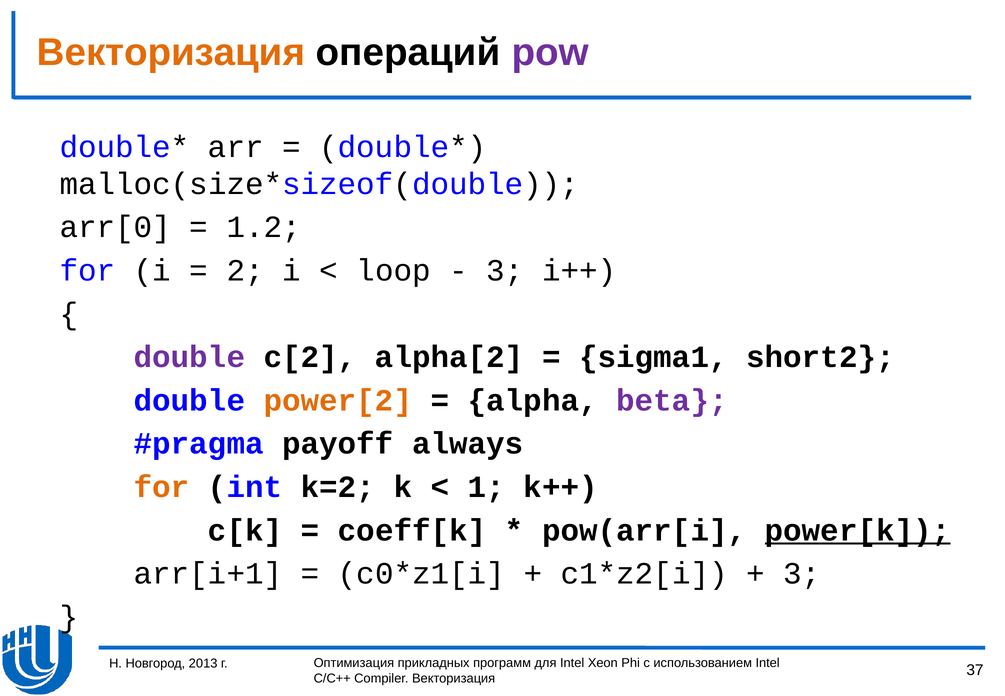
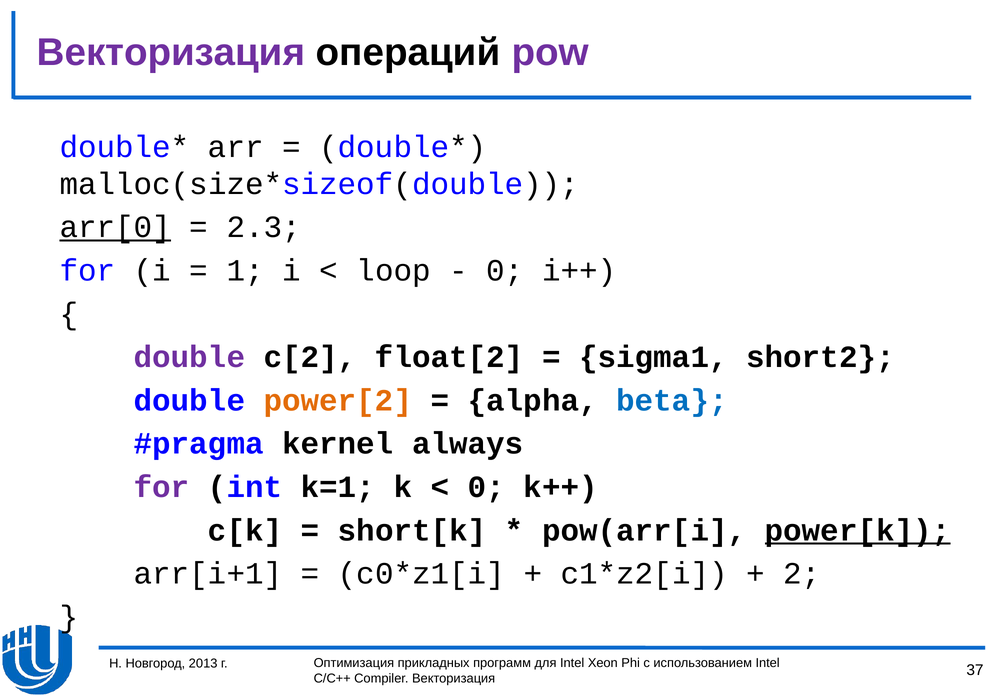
Векторизация at (171, 52) colour: orange -> purple
arr[0 underline: none -> present
1.2: 1.2 -> 2.3
2: 2 -> 1
3 at (505, 270): 3 -> 0
alpha[2: alpha[2 -> float[2
beta colour: purple -> blue
payoff: payoff -> kernel
for at (162, 487) colour: orange -> purple
k=2: k=2 -> k=1
1 at (486, 487): 1 -> 0
coeff[k: coeff[k -> short[k
3 at (802, 573): 3 -> 2
